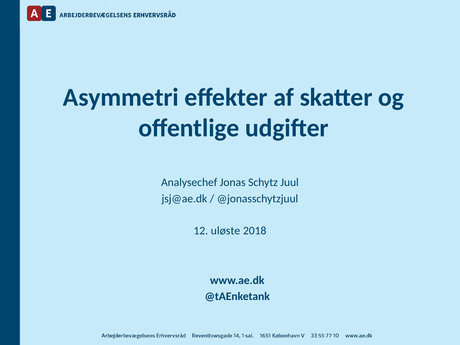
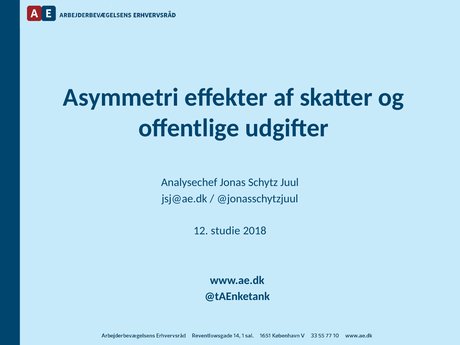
uløste: uløste -> studie
